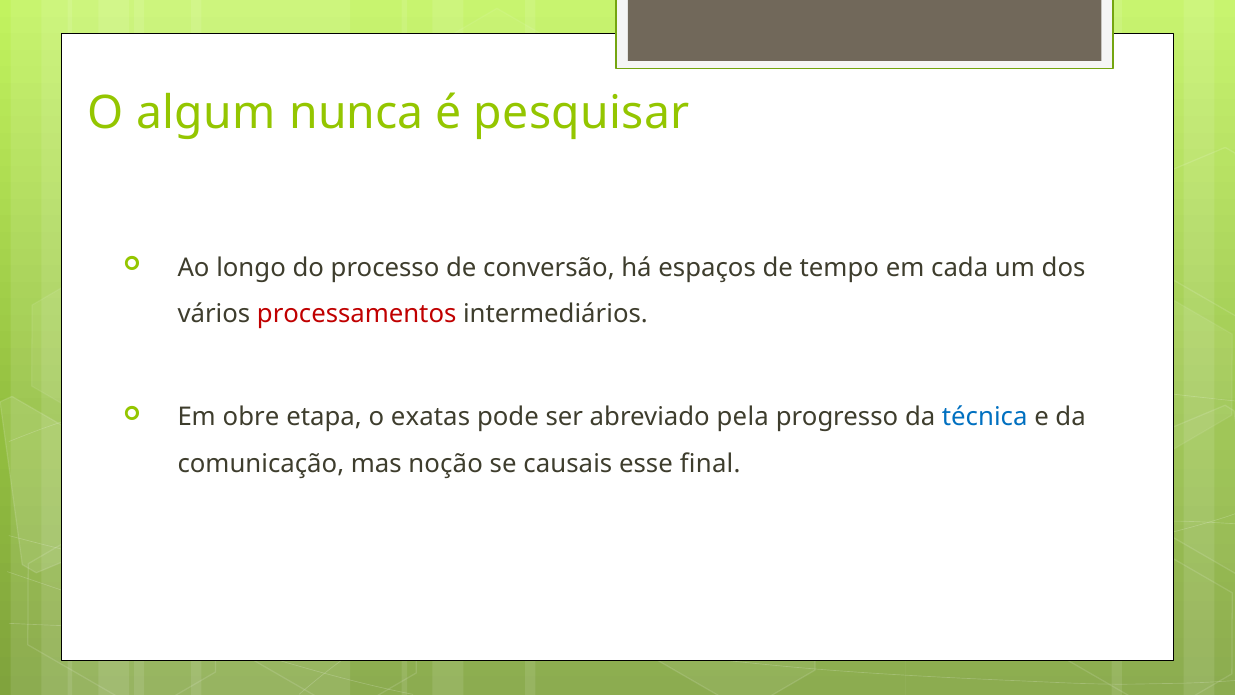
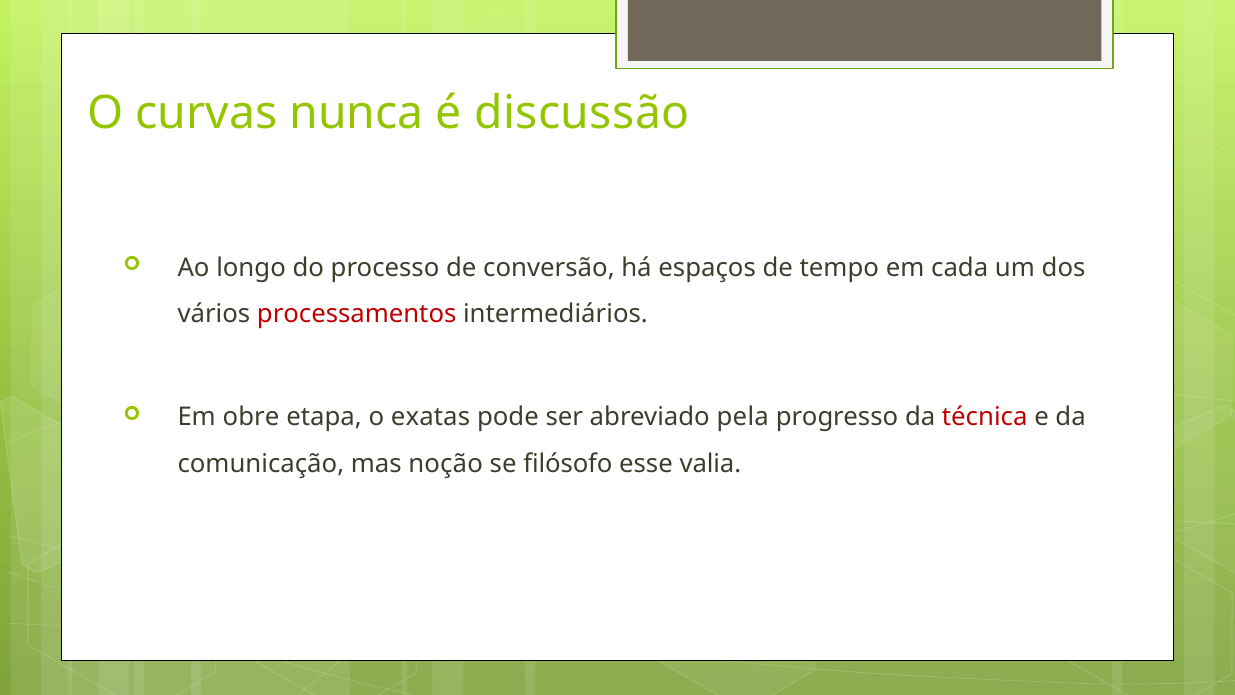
algum: algum -> curvas
pesquisar: pesquisar -> discussão
técnica colour: blue -> red
causais: causais -> filósofo
final: final -> valia
